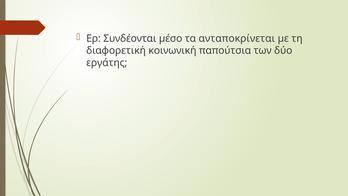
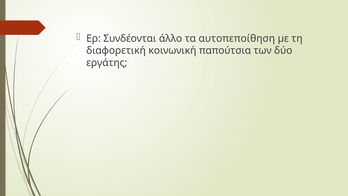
µέσο: µέσο -> άλλο
ανταποκρίνεται: ανταποκρίνεται -> αυτοπεποίθηση
